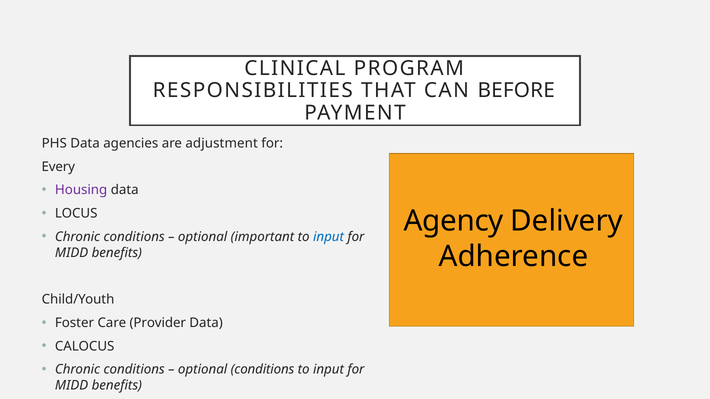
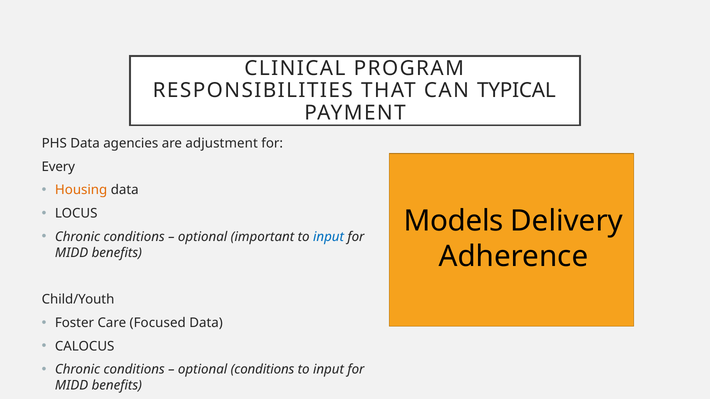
BEFORE: BEFORE -> TYPICAL
Housing colour: purple -> orange
Agency: Agency -> Models
Provider: Provider -> Focused
